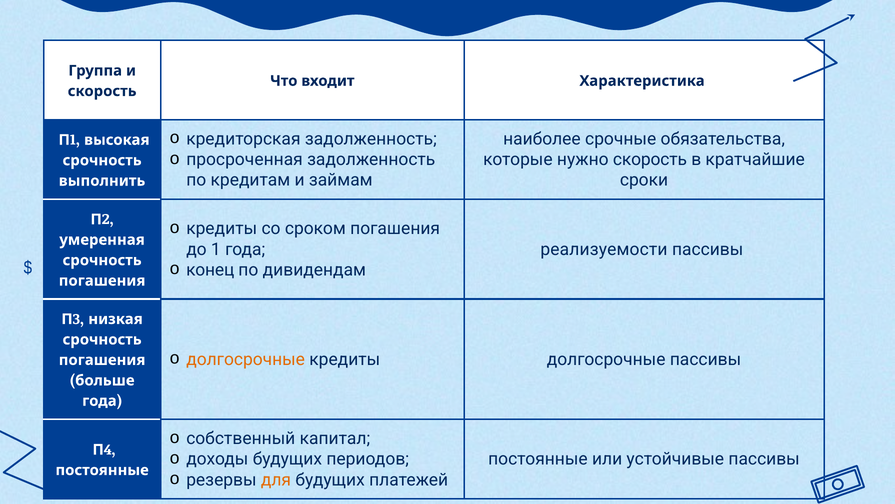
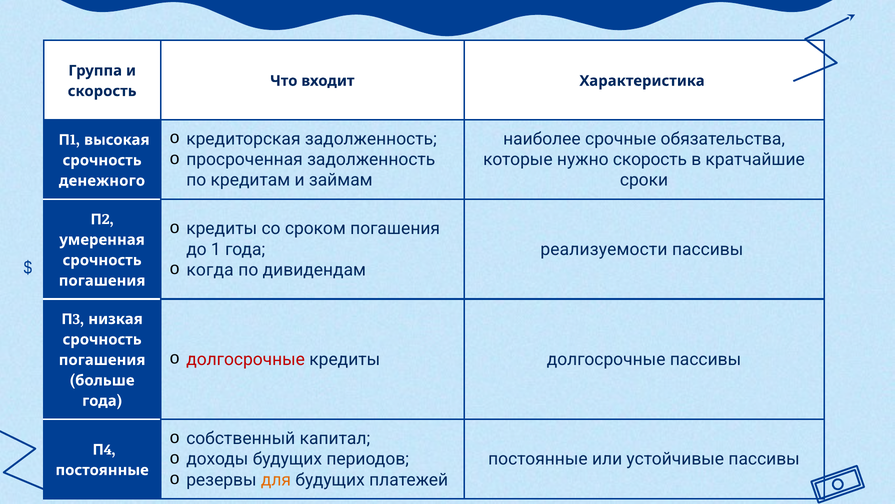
выполнить: выполнить -> денежного
конец: конец -> когда
долгосрочные at (246, 359) colour: orange -> red
